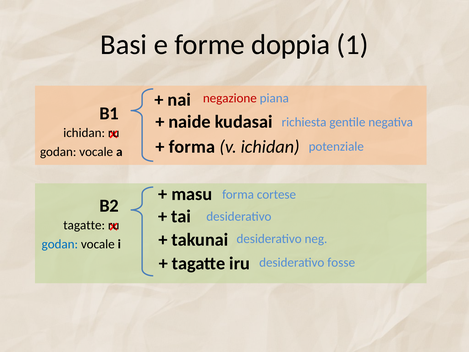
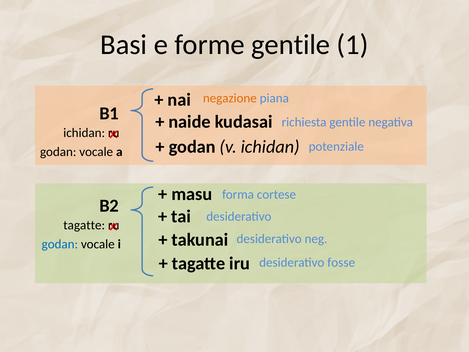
forme doppia: doppia -> gentile
negazione colour: red -> orange
forma at (192, 147): forma -> godan
